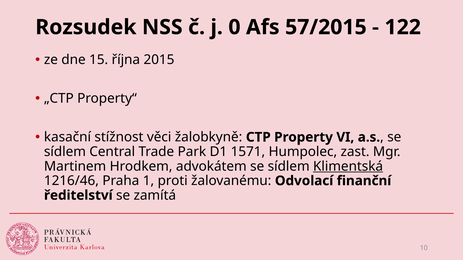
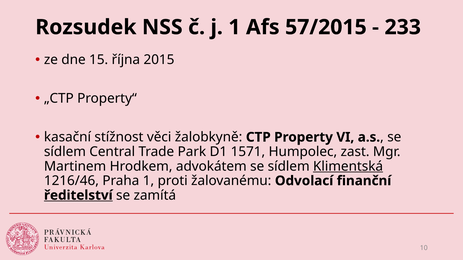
j 0: 0 -> 1
122: 122 -> 233
ředitelství underline: none -> present
